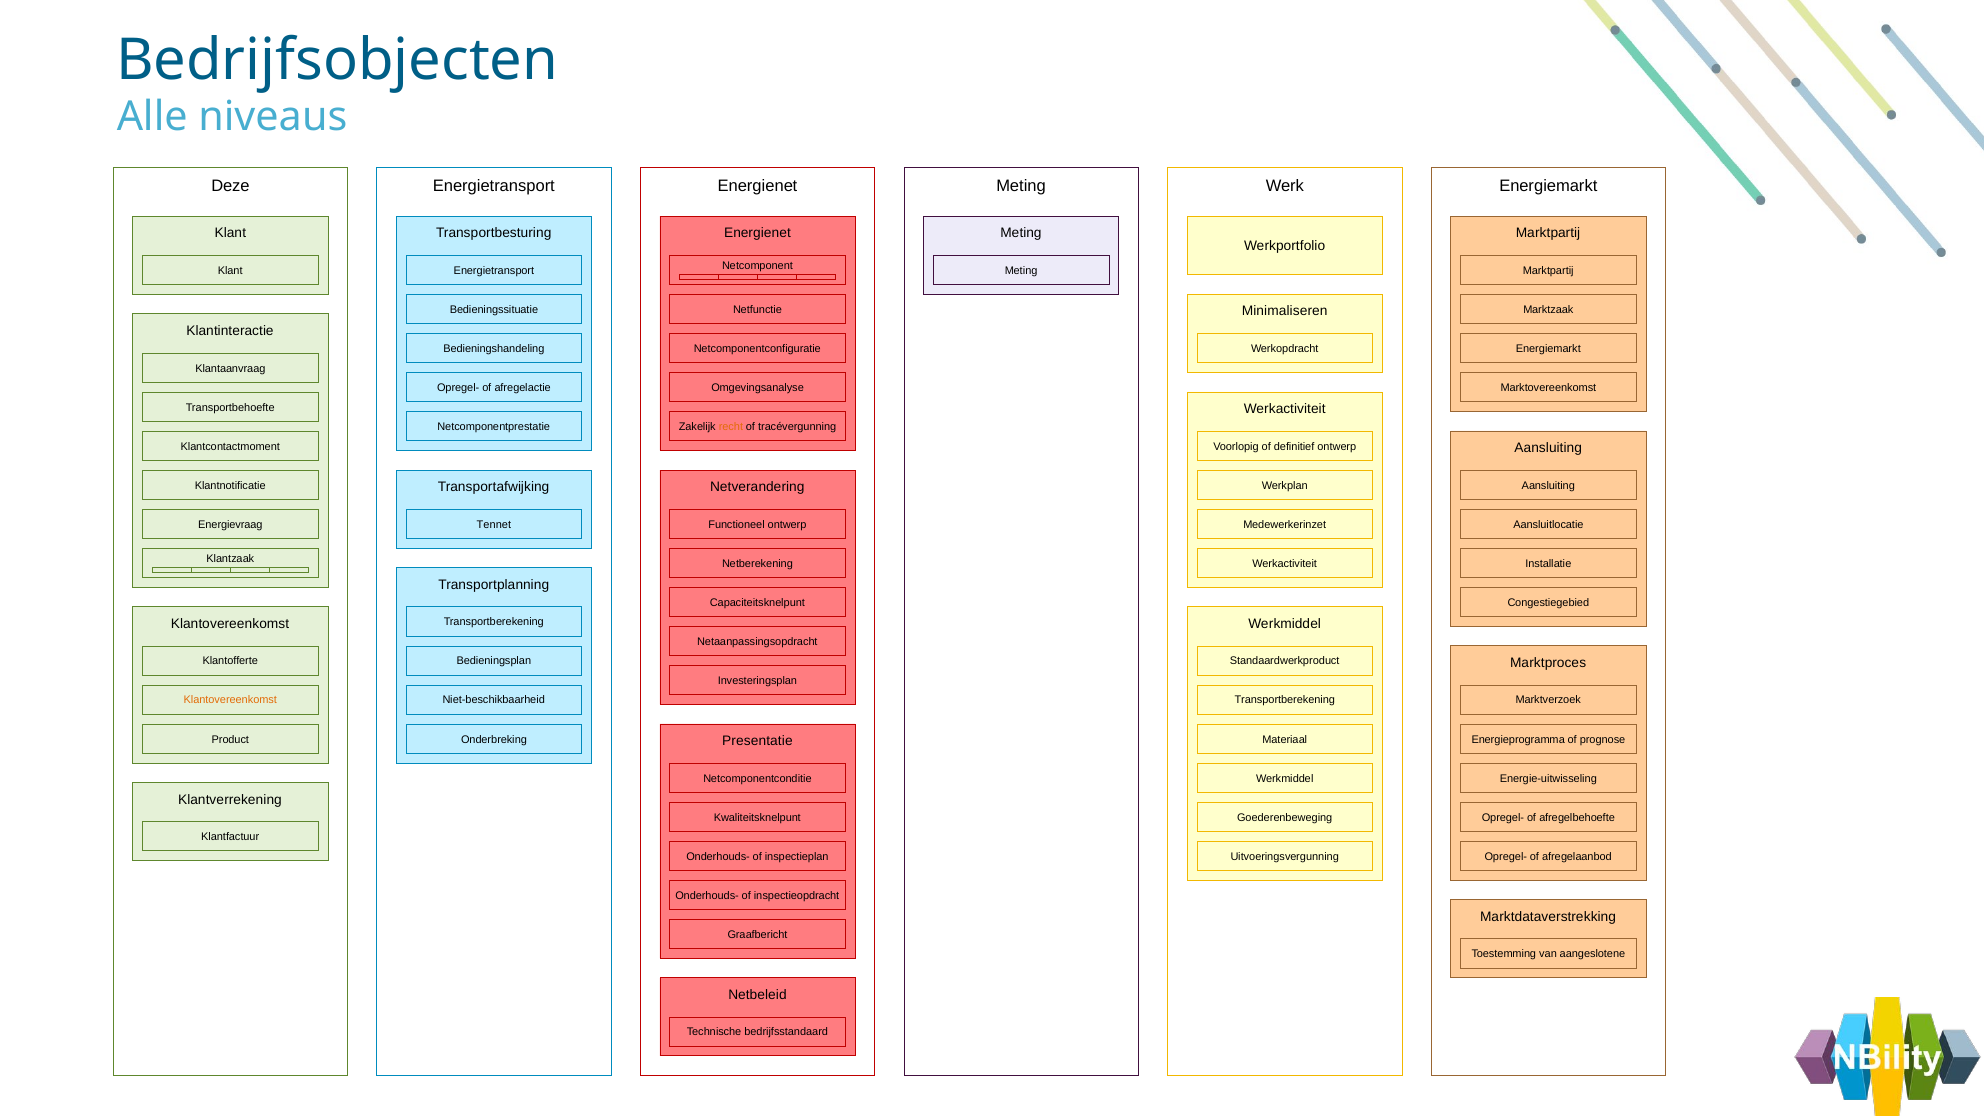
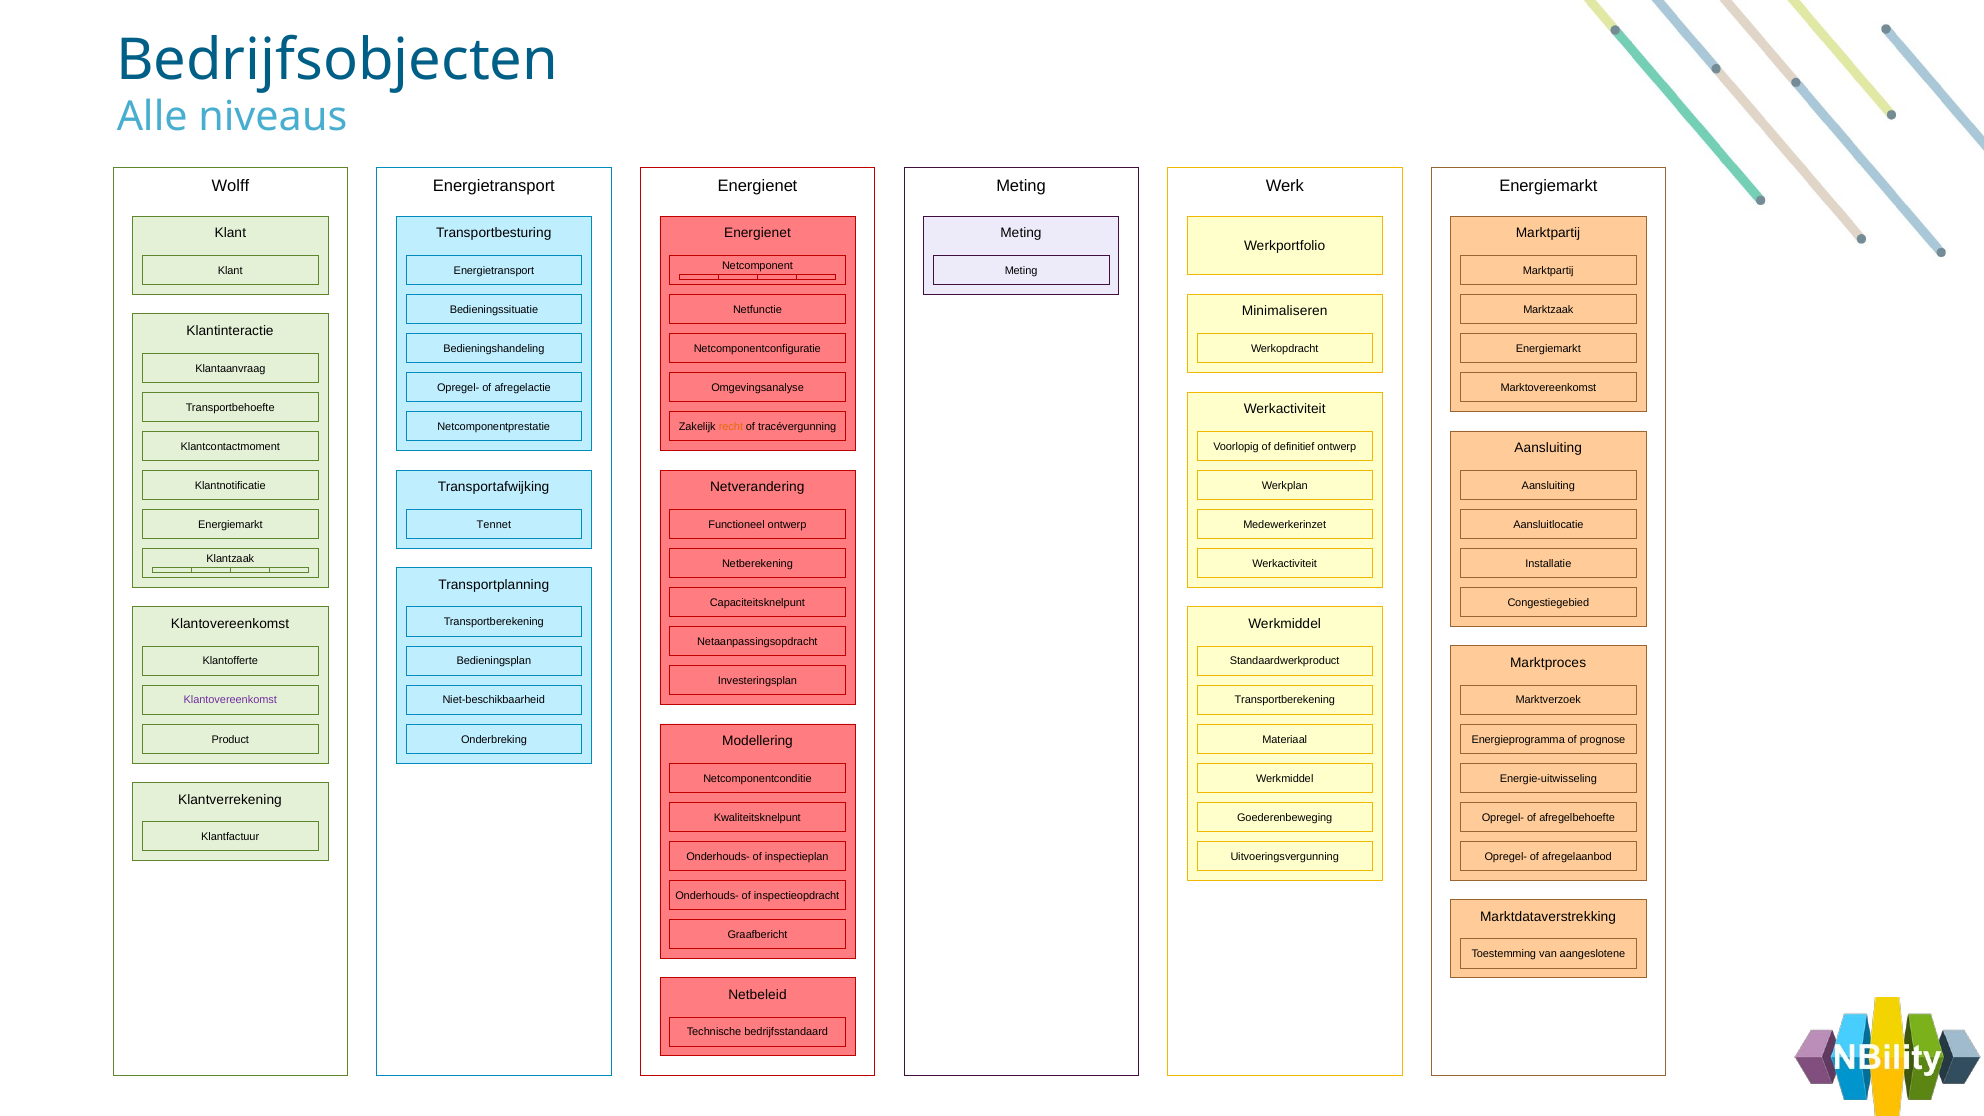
Deze: Deze -> Wolff
Energievraag at (230, 525): Energievraag -> Energiemarkt
Klantovereenkomst at (230, 700) colour: orange -> purple
Presentatie: Presentatie -> Modellering
